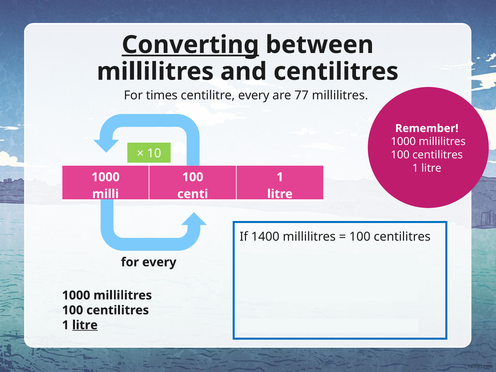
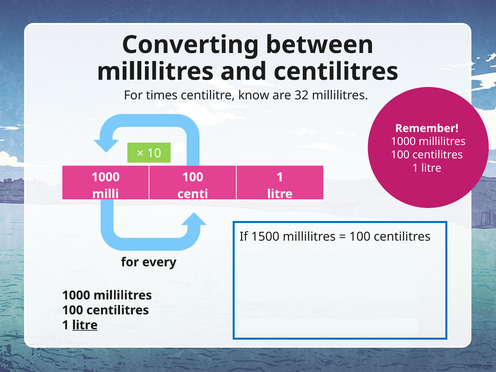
Converting underline: present -> none
centilitre every: every -> know
77: 77 -> 32
1400: 1400 -> 1500
